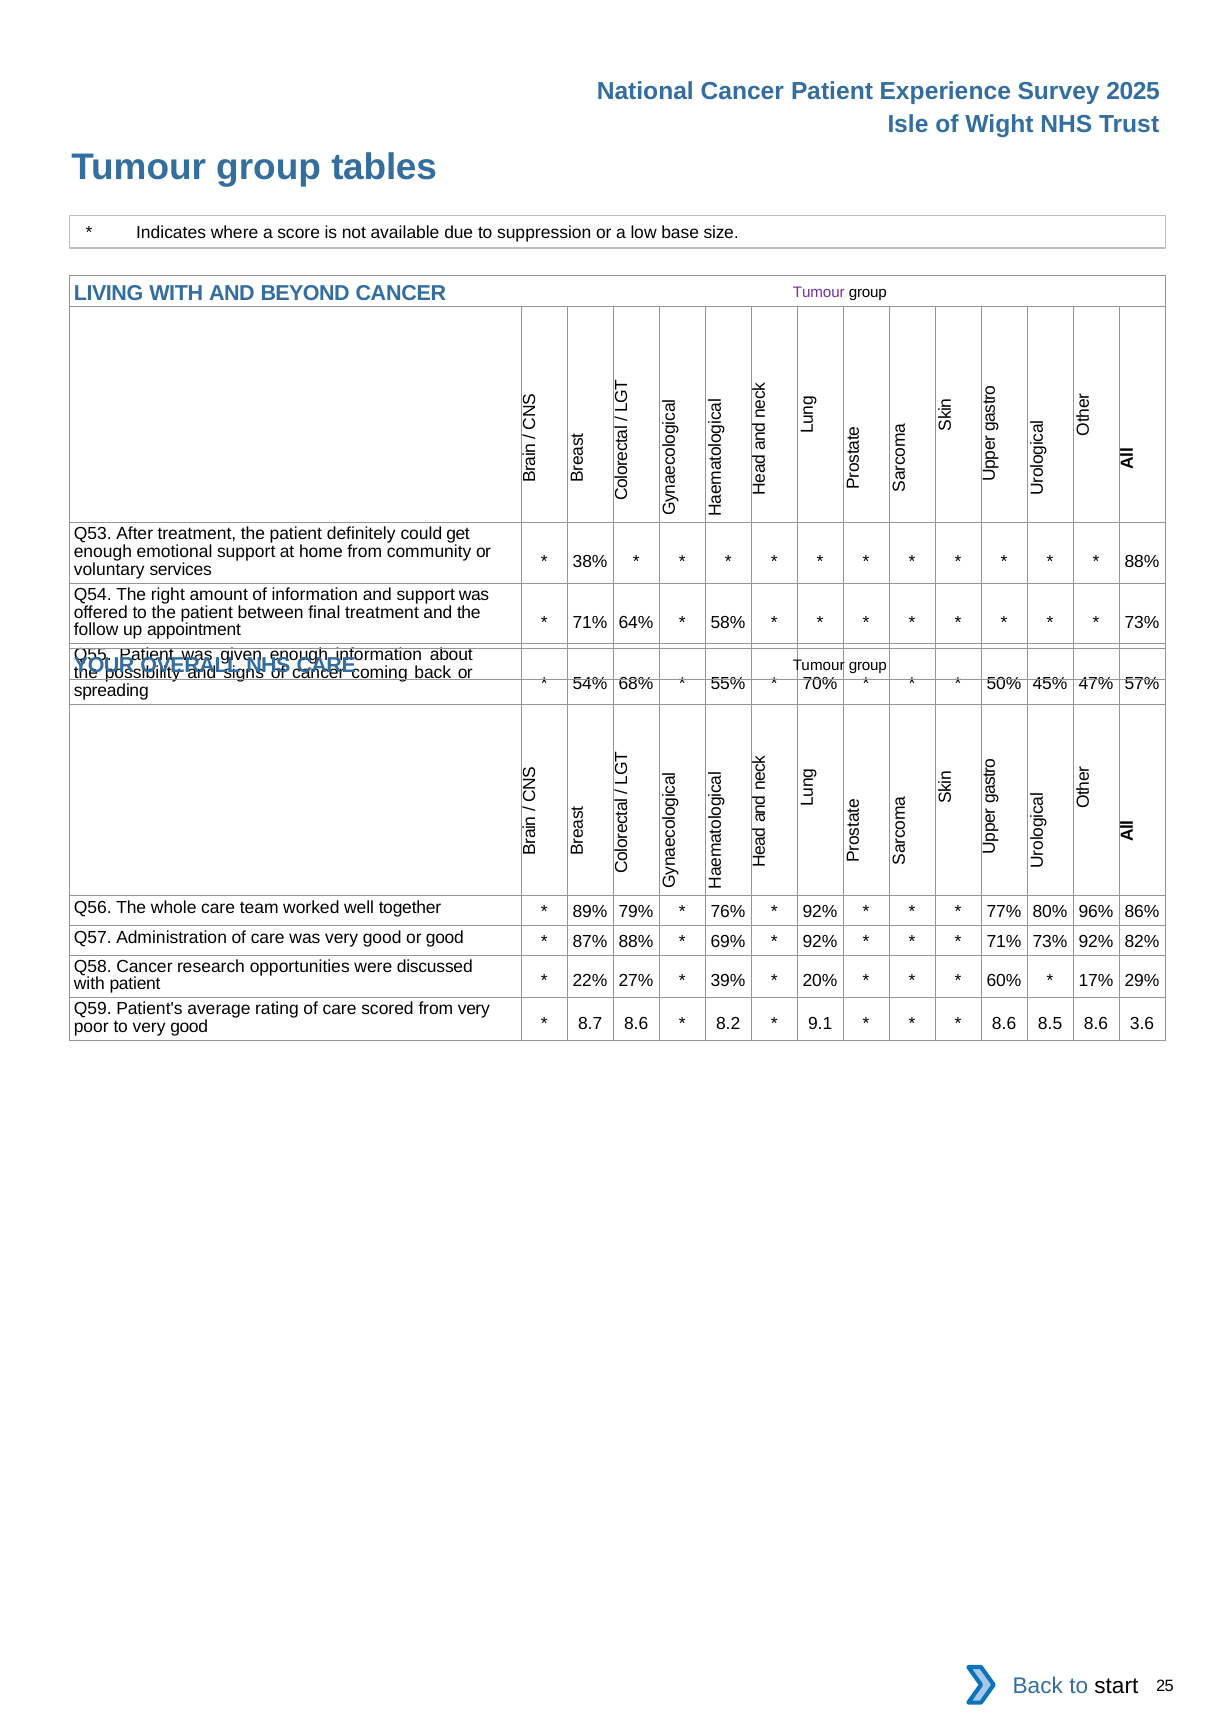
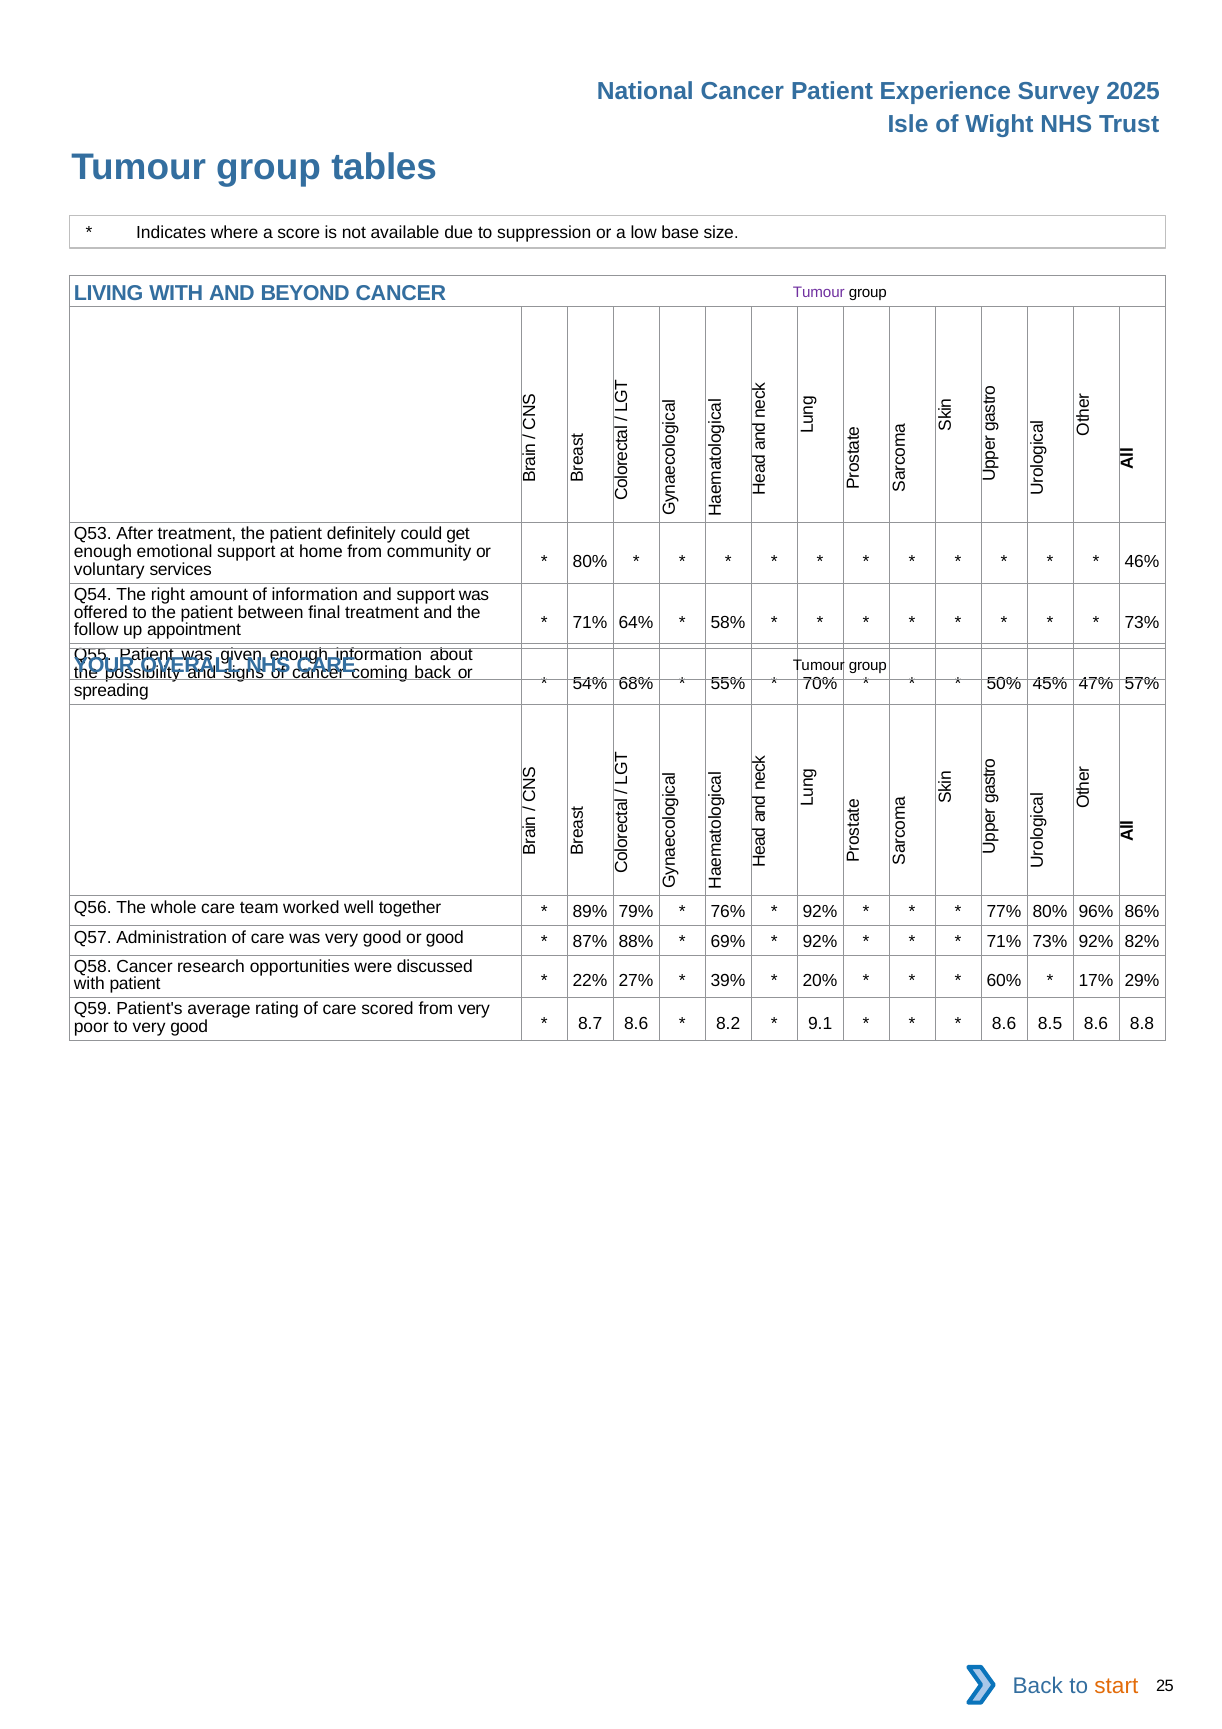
38% at (590, 562): 38% -> 80%
88% at (1142, 562): 88% -> 46%
3.6: 3.6 -> 8.8
start colour: black -> orange
